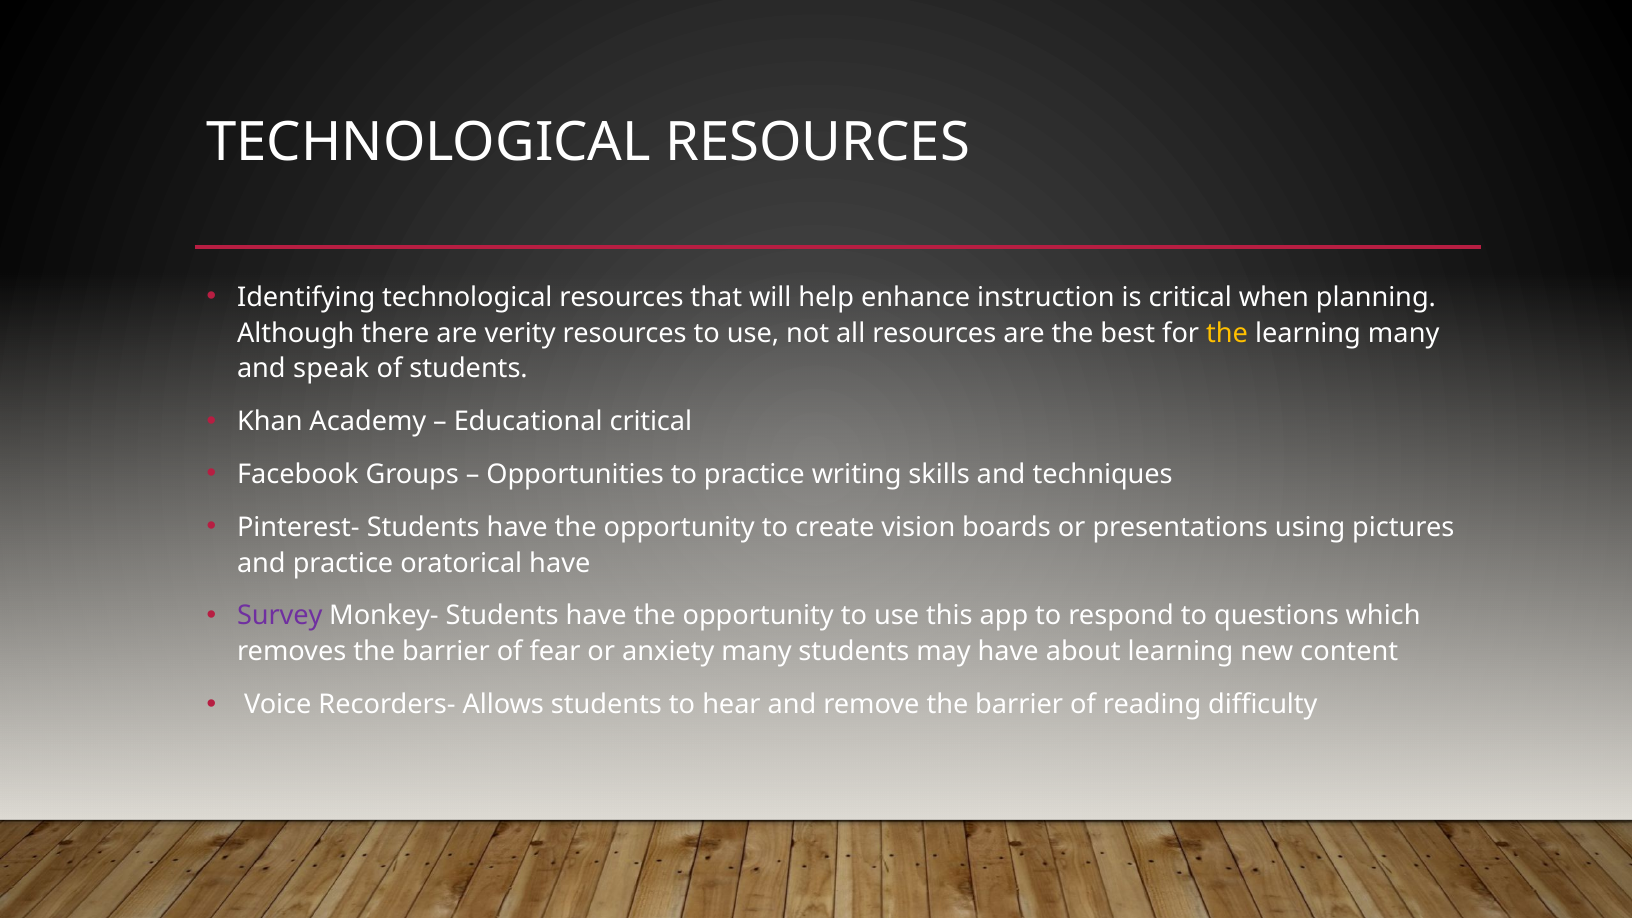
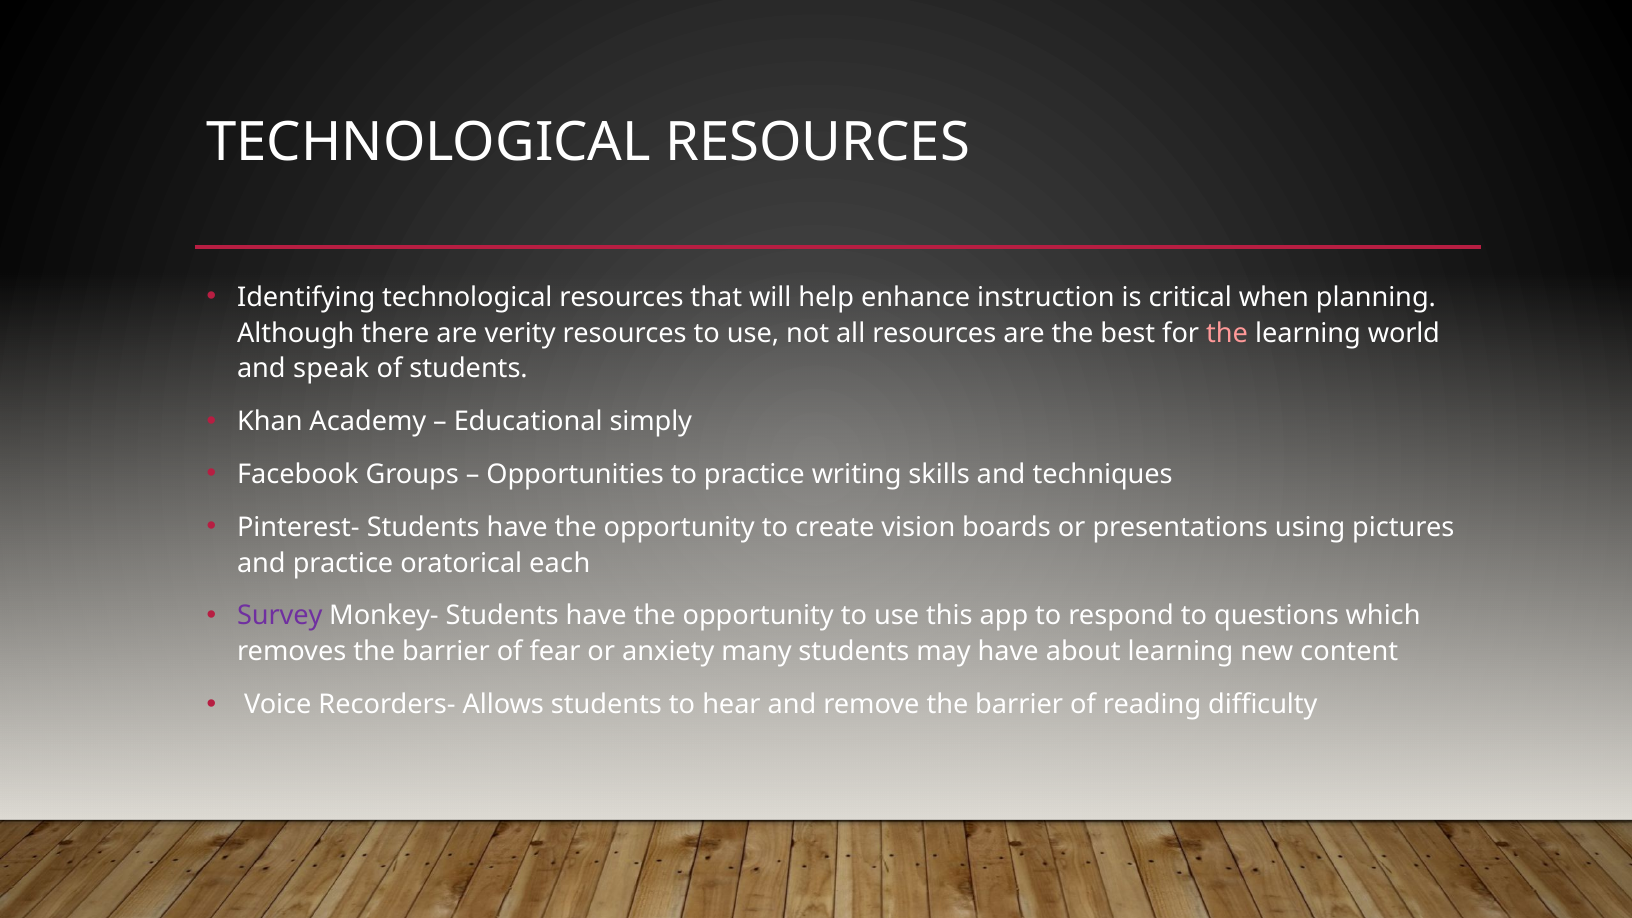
the at (1227, 333) colour: yellow -> pink
learning many: many -> world
Educational critical: critical -> simply
oratorical have: have -> each
